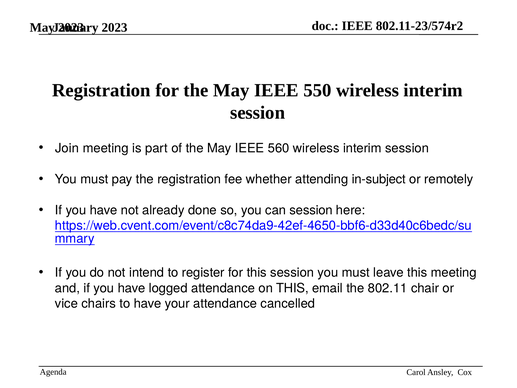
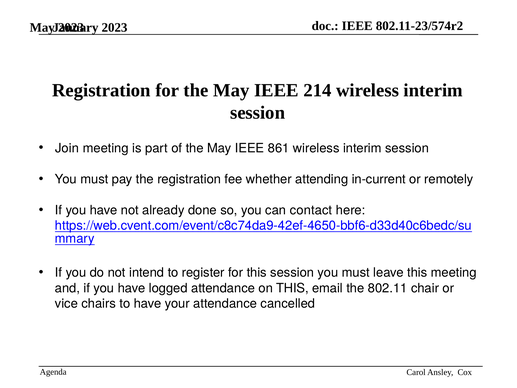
550: 550 -> 214
560: 560 -> 861
in-subject: in-subject -> in-current
can session: session -> contact
